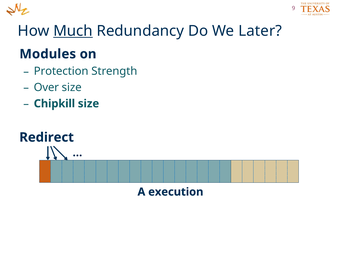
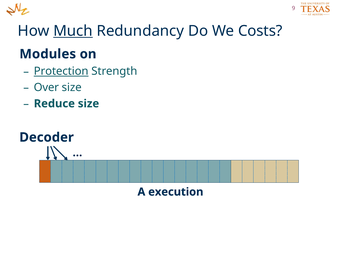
Later: Later -> Costs
Protection underline: none -> present
Chipkill: Chipkill -> Reduce
Redirect: Redirect -> Decoder
